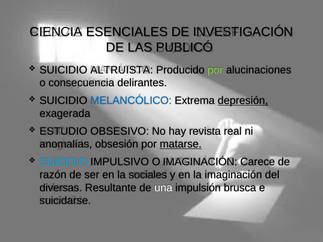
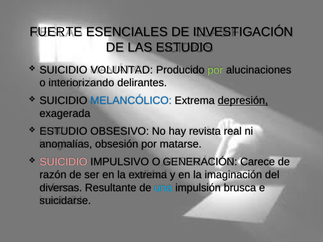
CIENCIA: CIENCIA -> FUERTE
LAS PUBLICÓ: PUBLICÓ -> ESTUDIO
ALTRUISTA: ALTRUISTA -> VOLUNTAD
consecuencia: consecuencia -> interiorizando
matarse underline: present -> none
SUICIDIO at (63, 162) colour: light blue -> pink
O IMAGINACIÓN: IMAGINACIÓN -> GENERACIÓN
la sociales: sociales -> extrema
una colour: white -> light blue
